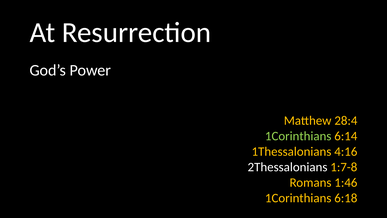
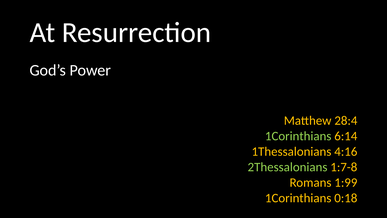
2Thessalonians colour: white -> light green
1:46: 1:46 -> 1:99
6:18: 6:18 -> 0:18
